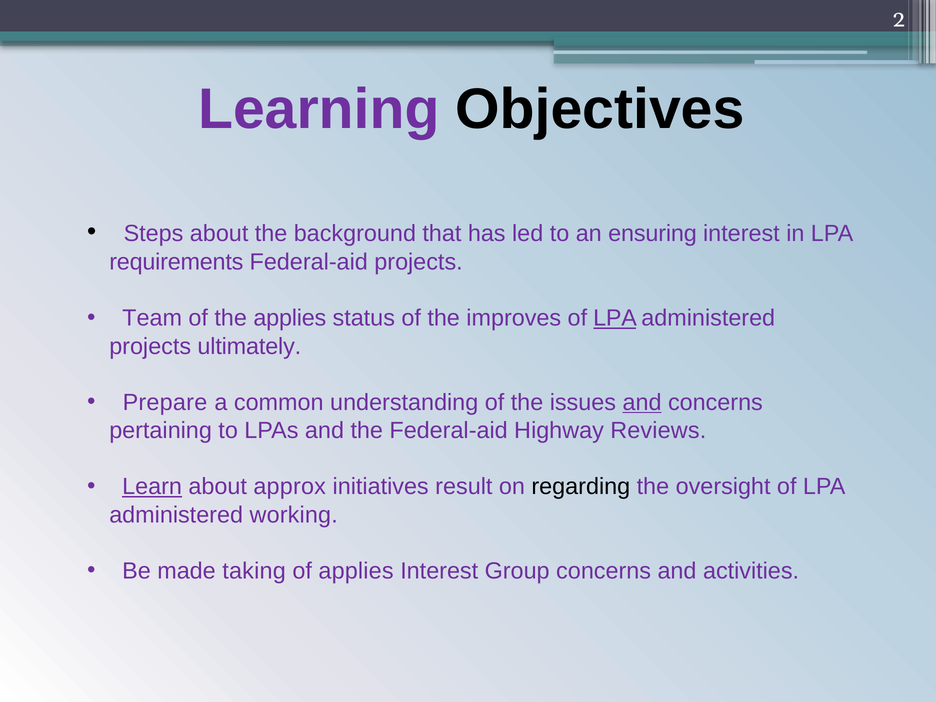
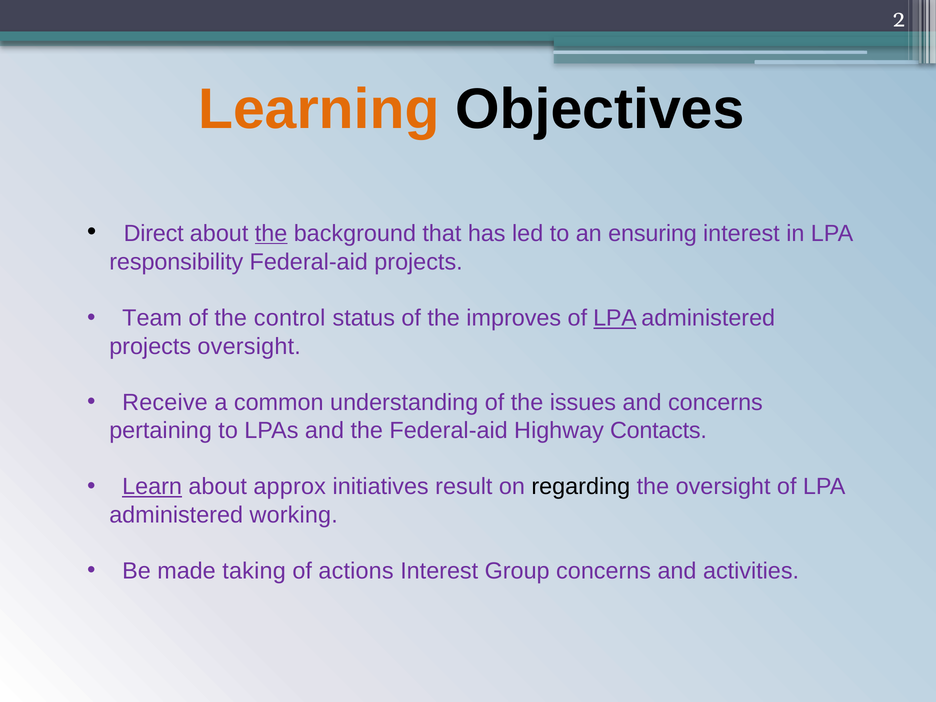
Learning colour: purple -> orange
Steps: Steps -> Direct
the at (271, 233) underline: none -> present
requirements: requirements -> responsibility
the applies: applies -> control
projects ultimately: ultimately -> oversight
Prepare: Prepare -> Receive
and at (642, 402) underline: present -> none
Reviews: Reviews -> Contacts
of applies: applies -> actions
